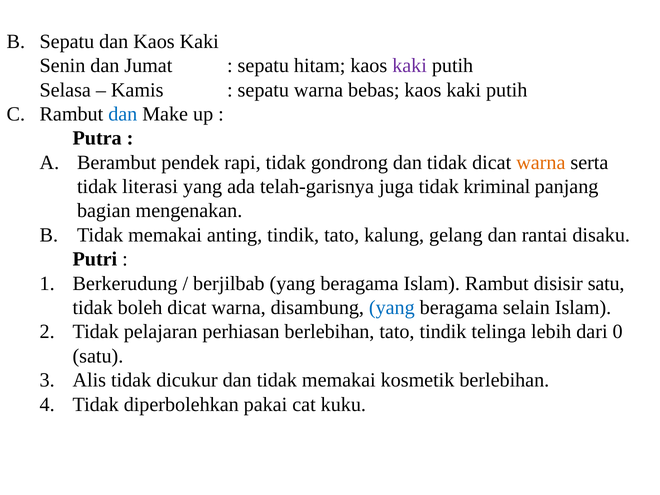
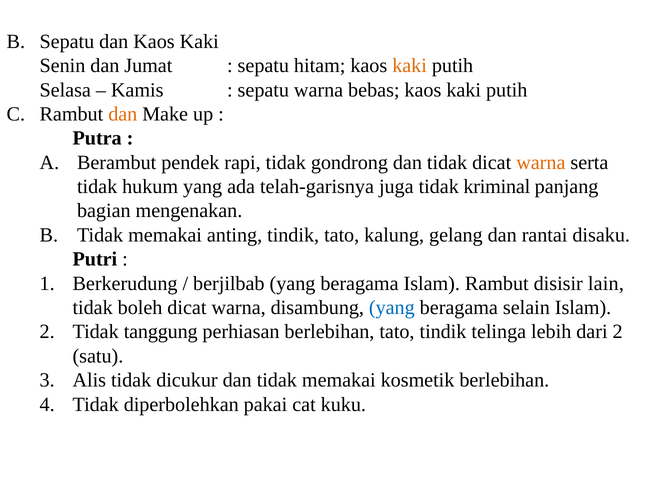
kaki at (410, 66) colour: purple -> orange
dan at (123, 114) colour: blue -> orange
literasi: literasi -> hukum
disisir satu: satu -> lain
pelajaran: pelajaran -> tanggung
dari 0: 0 -> 2
